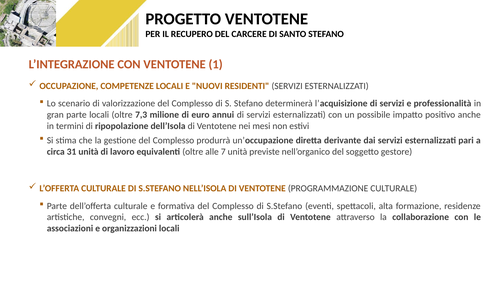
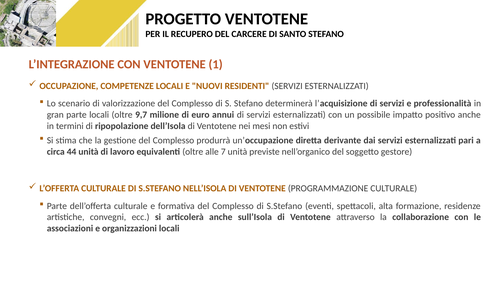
7,3: 7,3 -> 9,7
31: 31 -> 44
